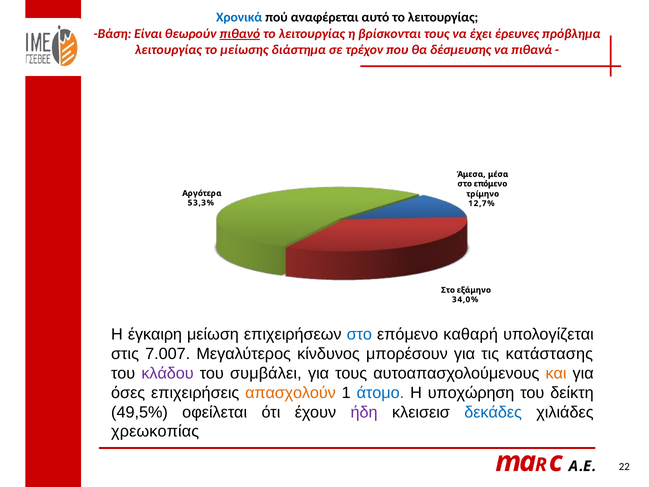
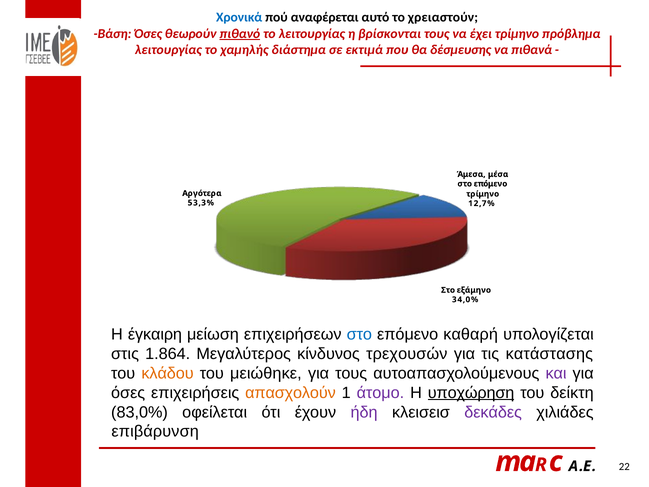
αυτό το λειτουργίας: λειτουργίας -> χρειαστούν
Βάση Είναι: Είναι -> Όσες
έχει έρευνες: έρευνες -> τρίμηνο
μείωσης: μείωσης -> χαμηλής
τρέχον: τρέχον -> εκτιμά
7.007: 7.007 -> 1.864
μπορέσουν: μπορέσουν -> τρεχουσών
κλάδου colour: purple -> orange
συμβάλει: συμβάλει -> μειώθηκε
και colour: orange -> purple
άτομο colour: blue -> purple
υποχώρηση underline: none -> present
49,5%: 49,5% -> 83,0%
δεκάδες colour: blue -> purple
χρεωκοπίας: χρεωκοπίας -> επιβάρυνση
